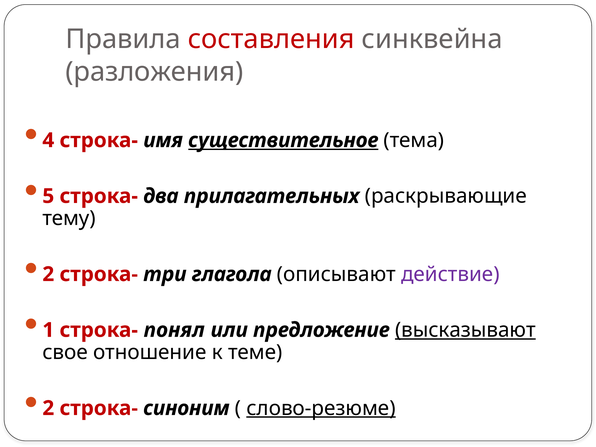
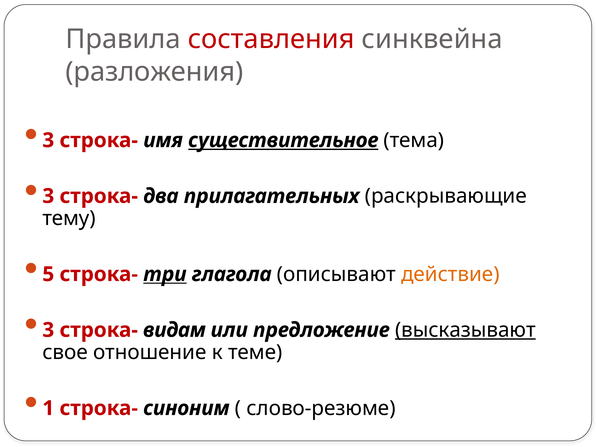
4 at (48, 140): 4 -> 3
5 at (48, 196): 5 -> 3
2 at (48, 274): 2 -> 5
три underline: none -> present
действие colour: purple -> orange
1 at (48, 330): 1 -> 3
понял: понял -> видам
2 at (48, 408): 2 -> 1
слово-резюме underline: present -> none
